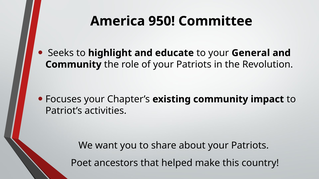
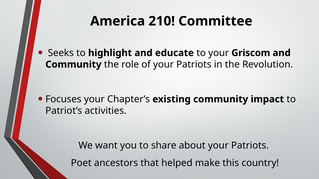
950: 950 -> 210
General: General -> Griscom
